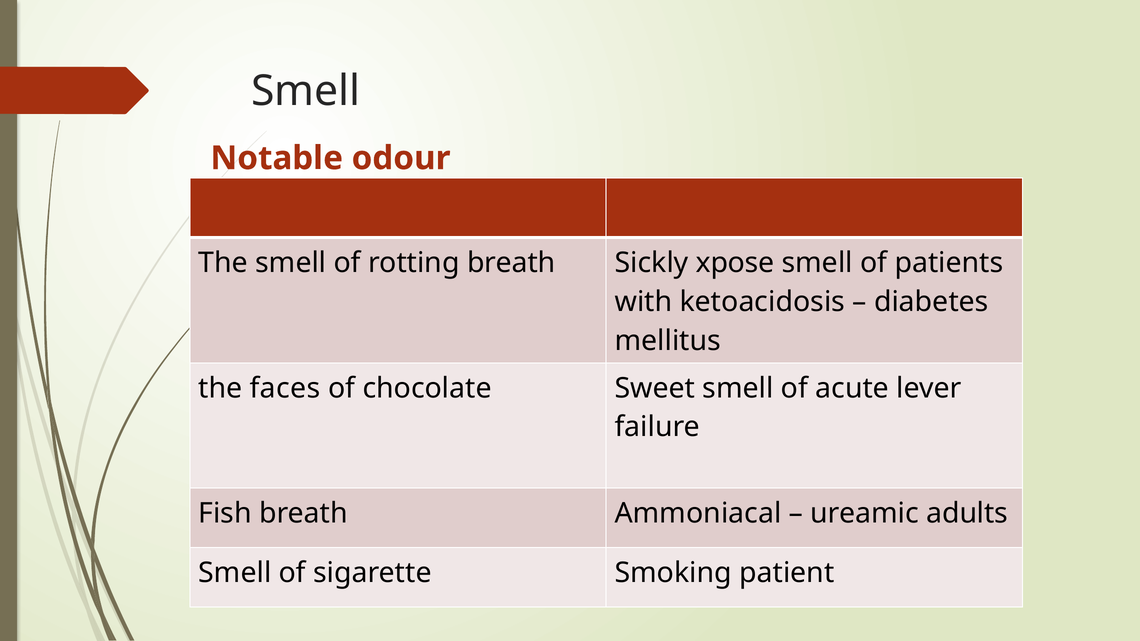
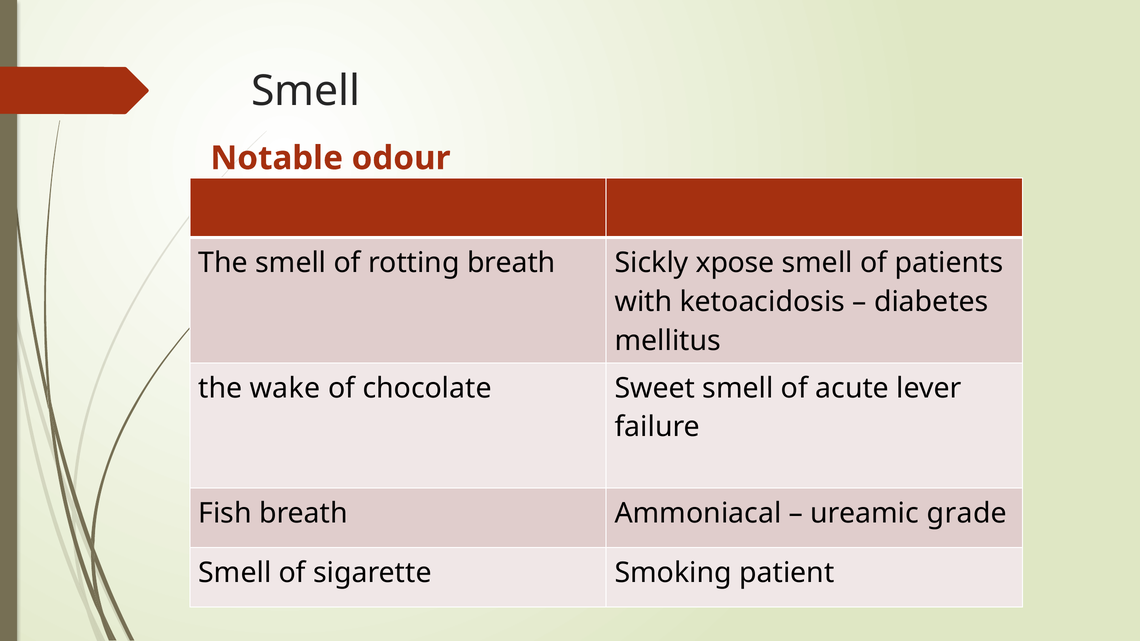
faces: faces -> wake
adults: adults -> grade
